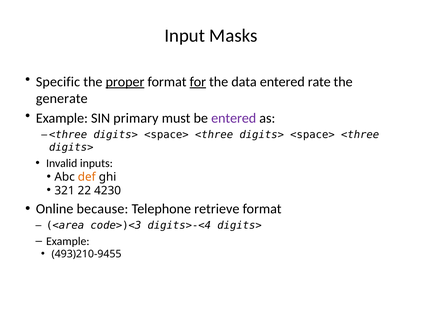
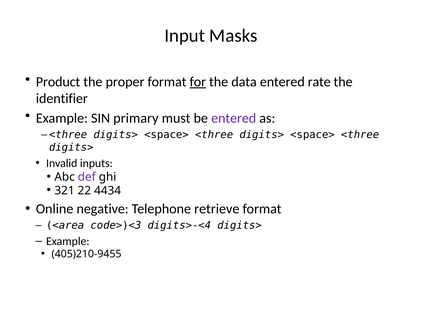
Specific: Specific -> Product
proper underline: present -> none
generate: generate -> identifier
def colour: orange -> purple
4230: 4230 -> 4434
because: because -> negative
493)210-9455: 493)210-9455 -> 405)210-9455
